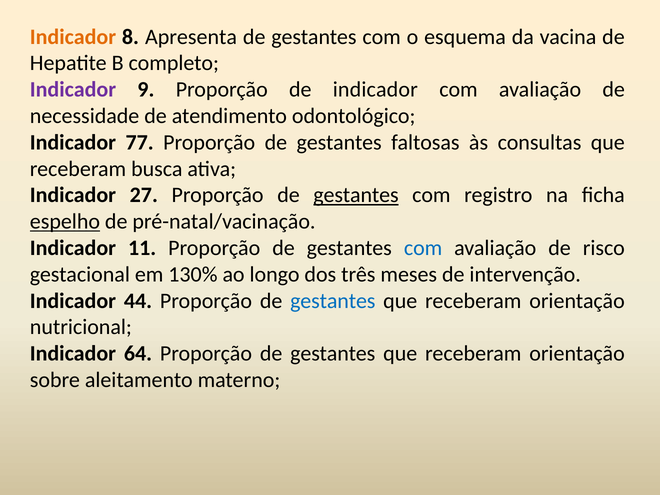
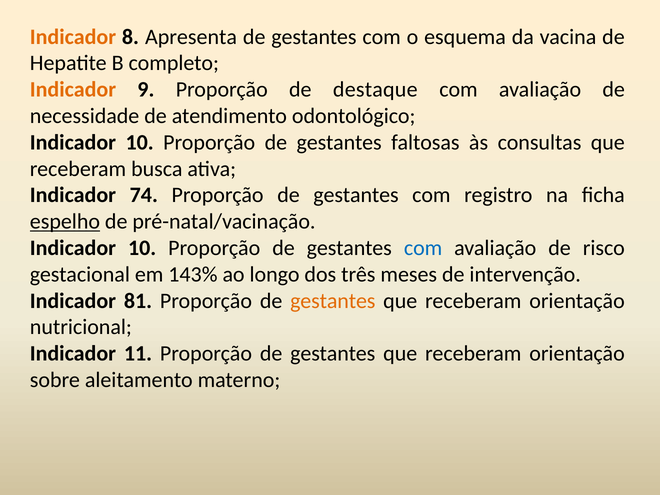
Indicador at (73, 90) colour: purple -> orange
de indicador: indicador -> destaque
77 at (140, 142): 77 -> 10
27: 27 -> 74
gestantes at (356, 195) underline: present -> none
11 at (142, 248): 11 -> 10
130%: 130% -> 143%
44: 44 -> 81
gestantes at (333, 301) colour: blue -> orange
64: 64 -> 11
